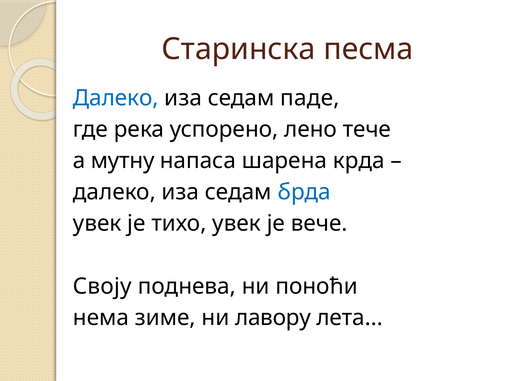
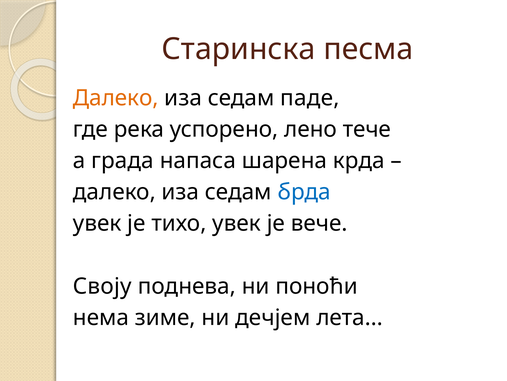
Далеко at (116, 98) colour: blue -> orange
мутну: мутну -> града
лавору: лавору -> дечјем
